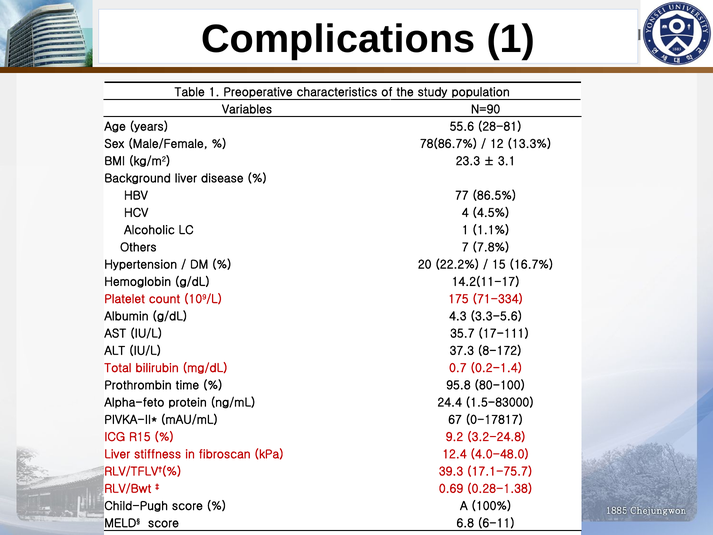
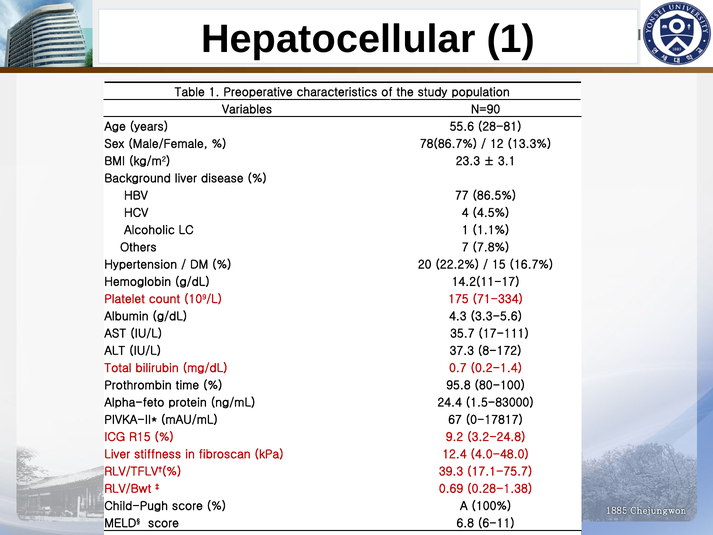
Complications: Complications -> Hepatocellular
